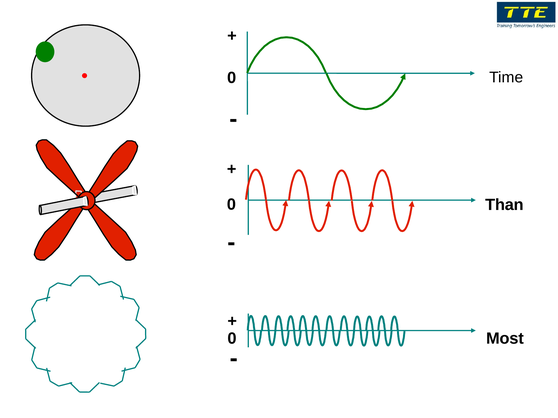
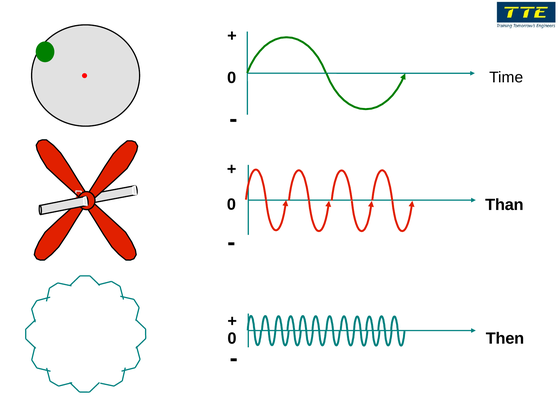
Most: Most -> Then
